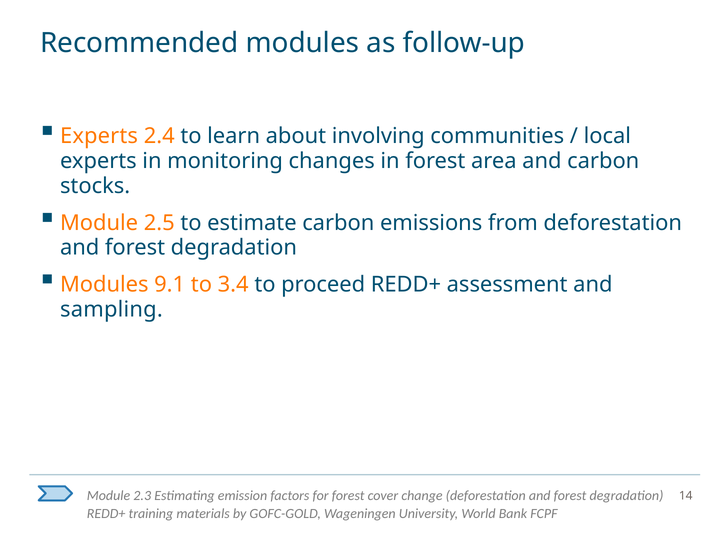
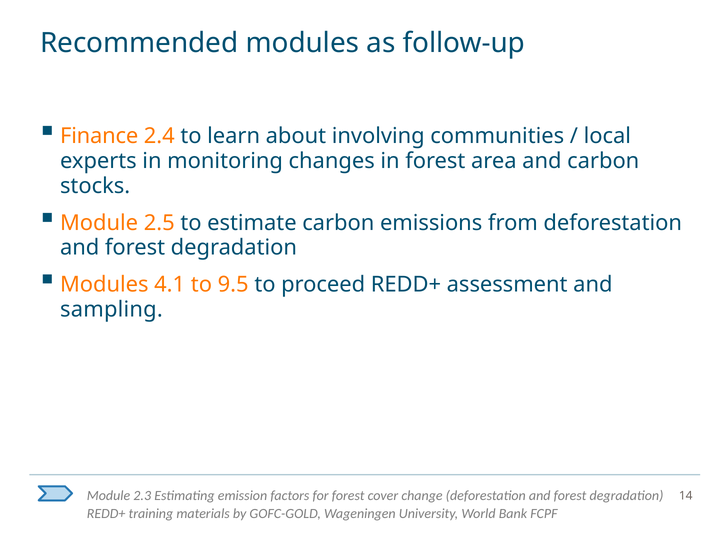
Experts at (99, 136): Experts -> Finance
9.1: 9.1 -> 4.1
3.4: 3.4 -> 9.5
